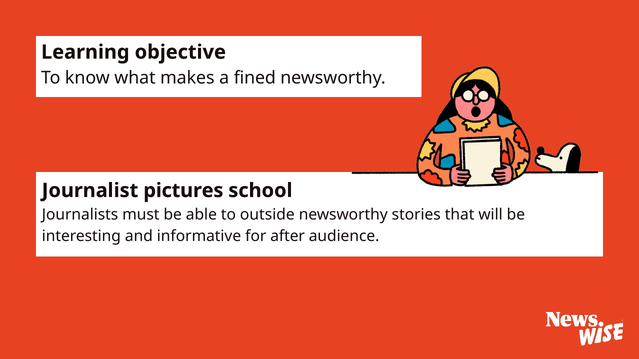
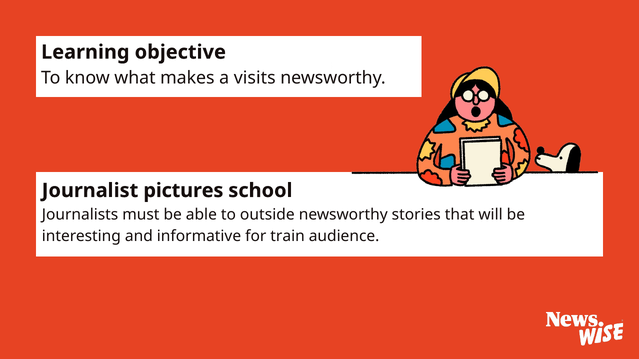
fined: fined -> visits
after: after -> train
